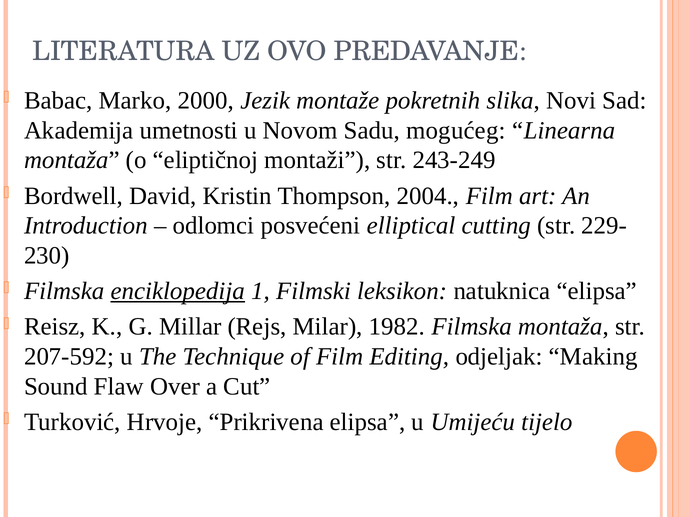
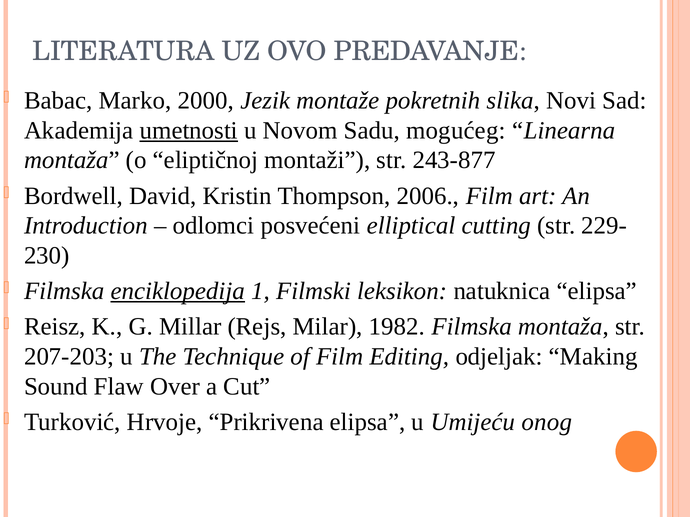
umetnosti underline: none -> present
243-249: 243-249 -> 243-877
2004: 2004 -> 2006
207-592: 207-592 -> 207-203
tijelo: tijelo -> onog
